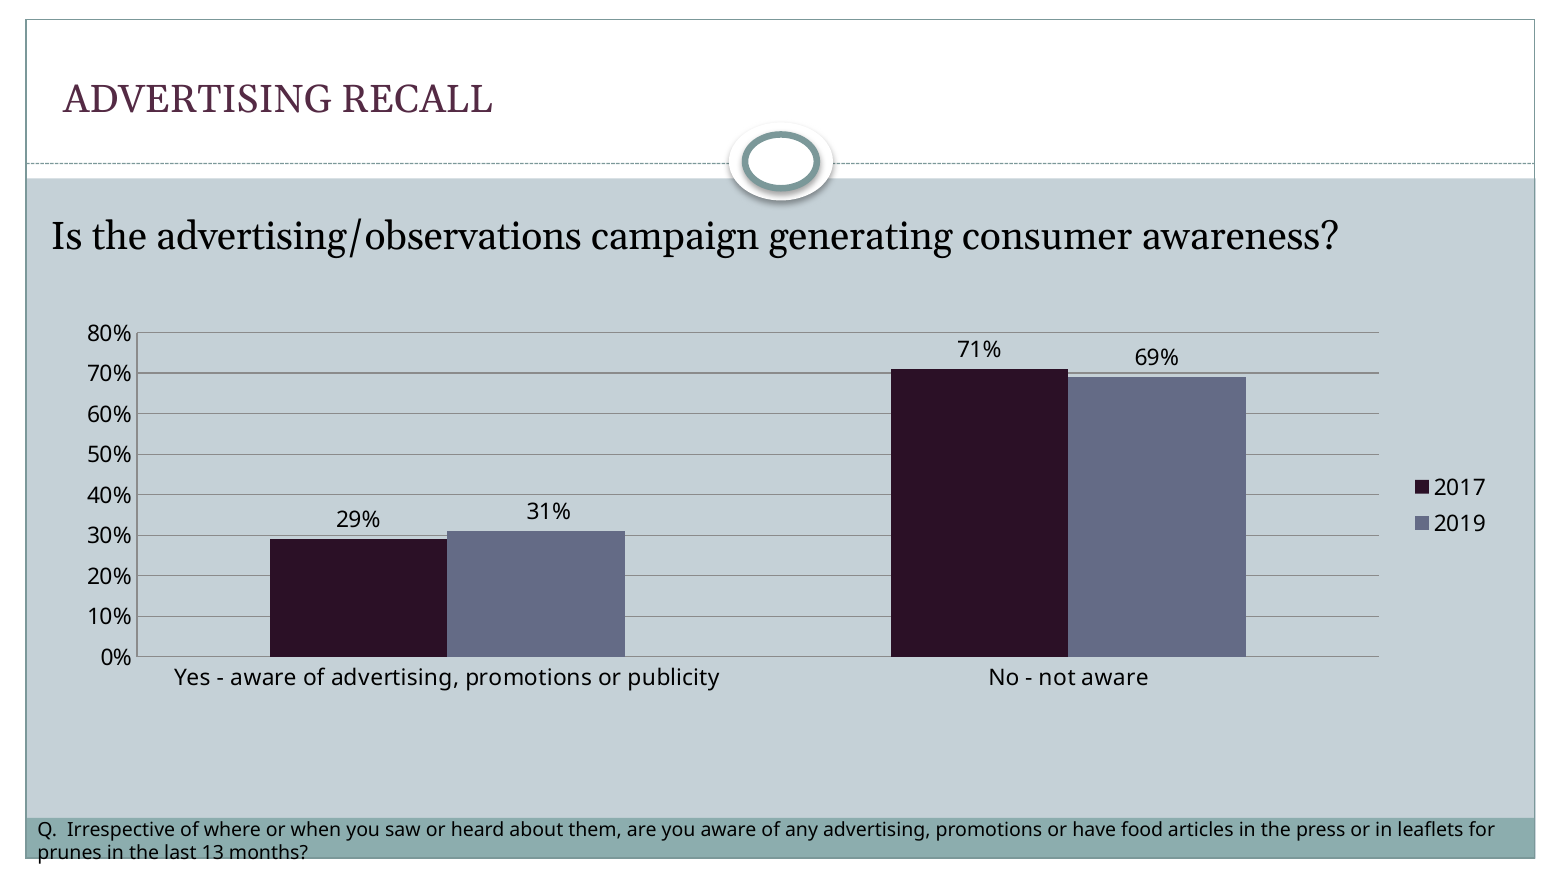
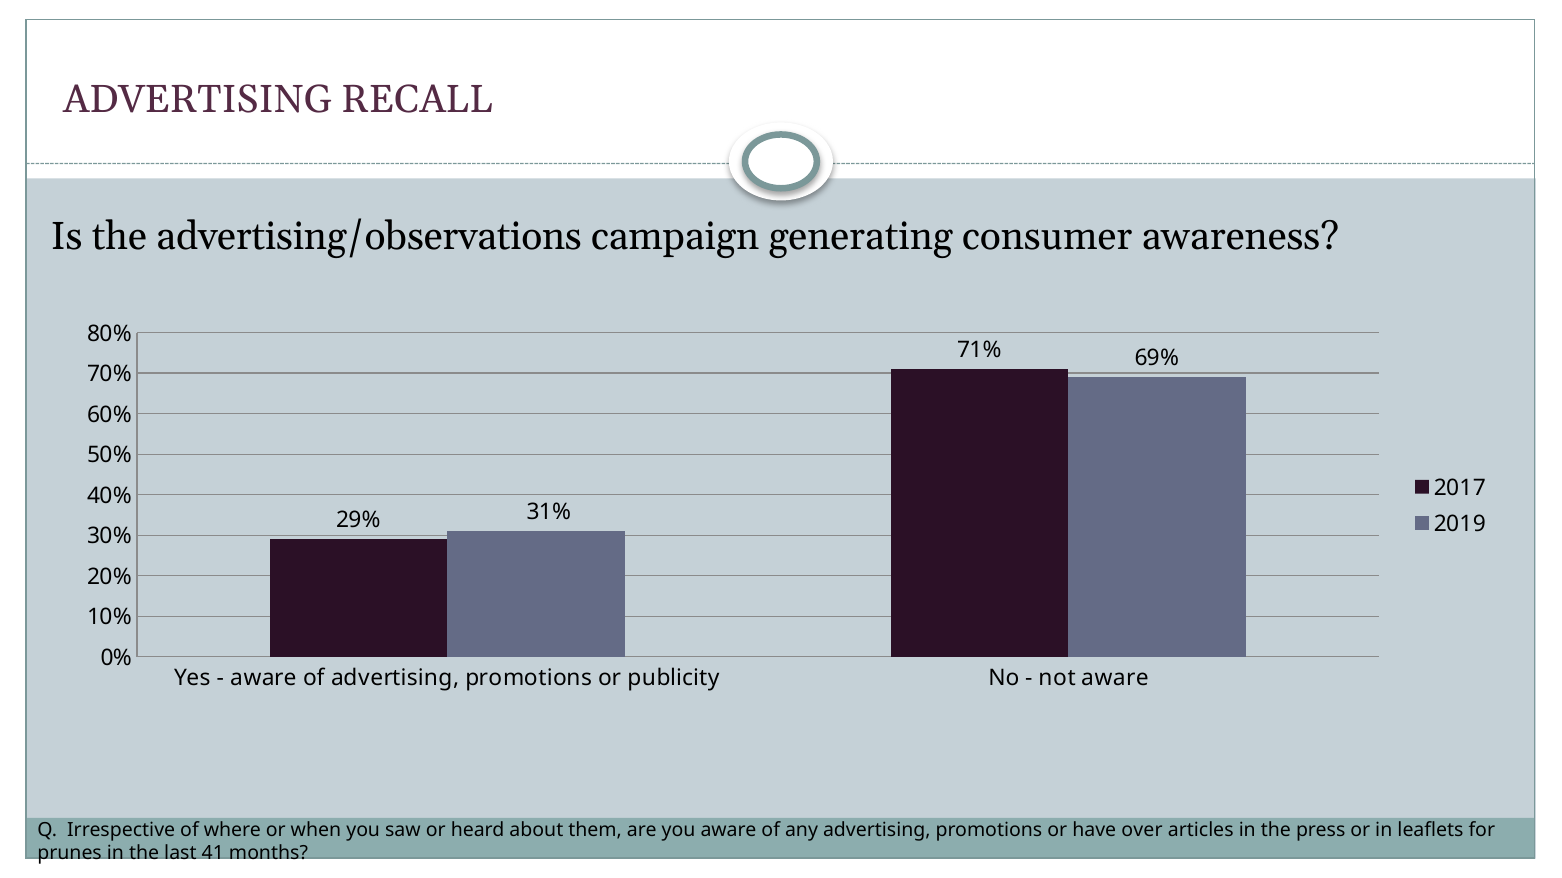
food: food -> over
13: 13 -> 41
